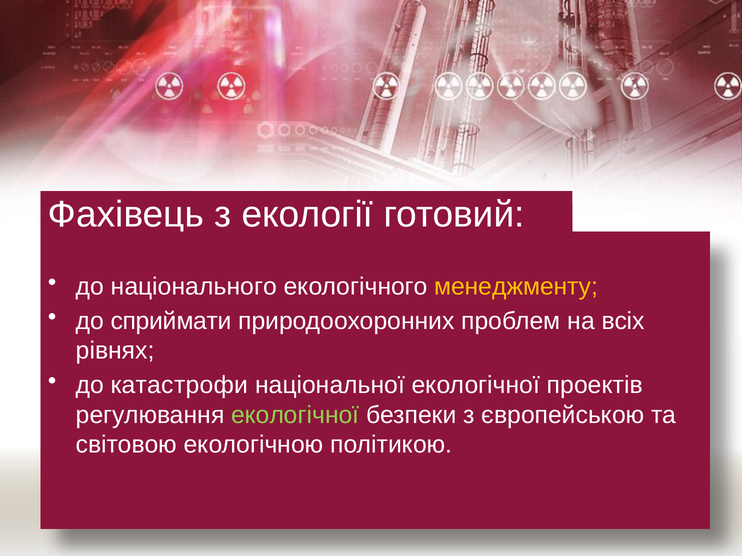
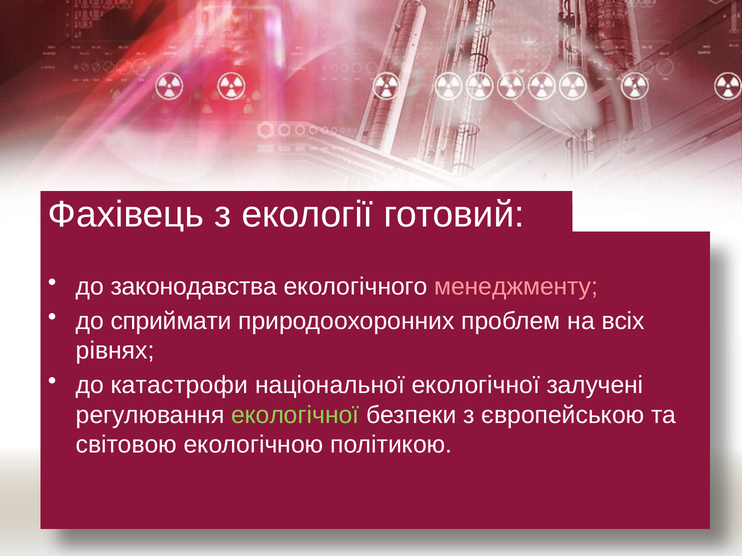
національного: національного -> законодавства
менеджменту colour: yellow -> pink
проектів: проектів -> залучені
